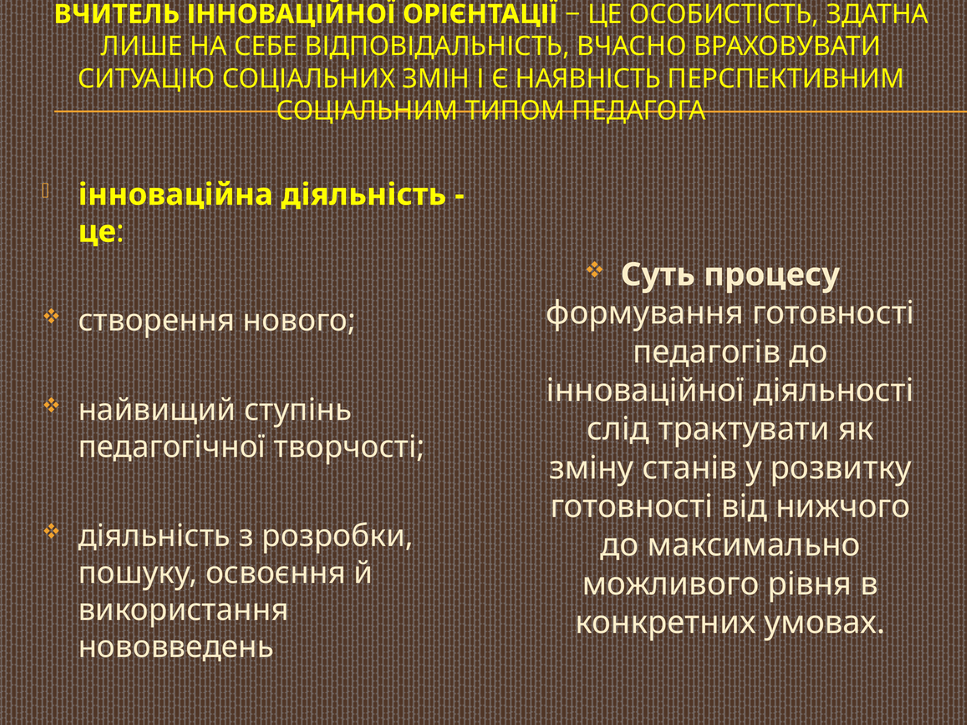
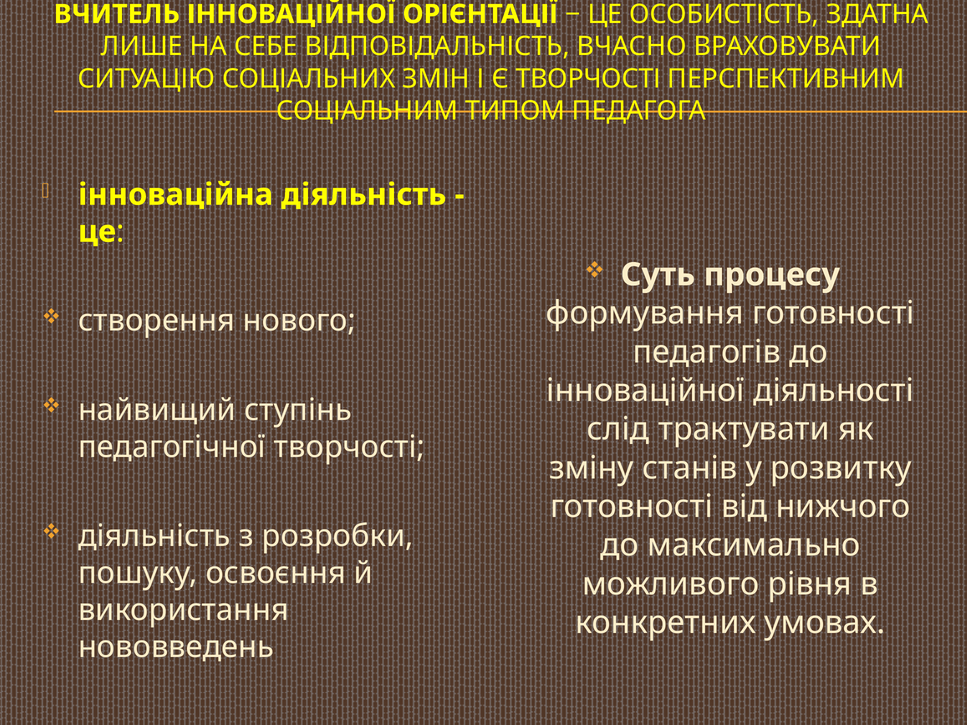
Є НАЯВНІСТЬ: НАЯВНІСТЬ -> ТВОРЧОСТІ
